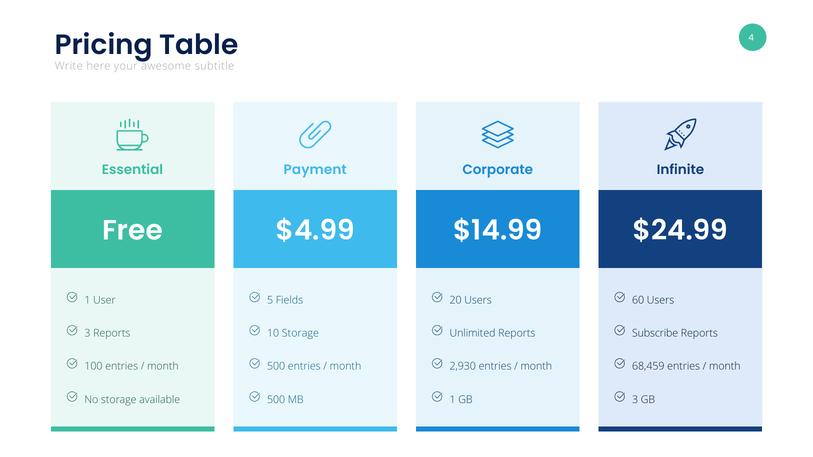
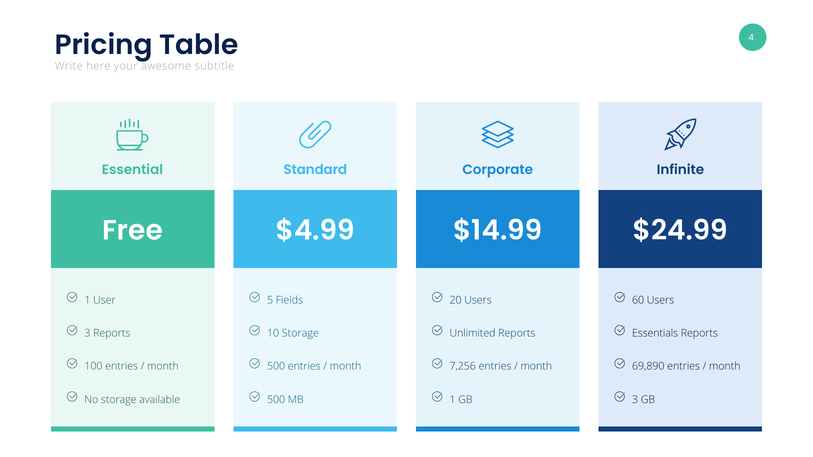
Payment: Payment -> Standard
Subscribe: Subscribe -> Essentials
2,930: 2,930 -> 7,256
68,459: 68,459 -> 69,890
